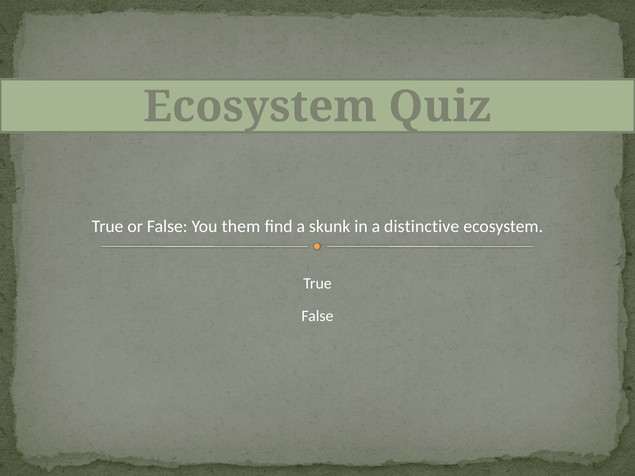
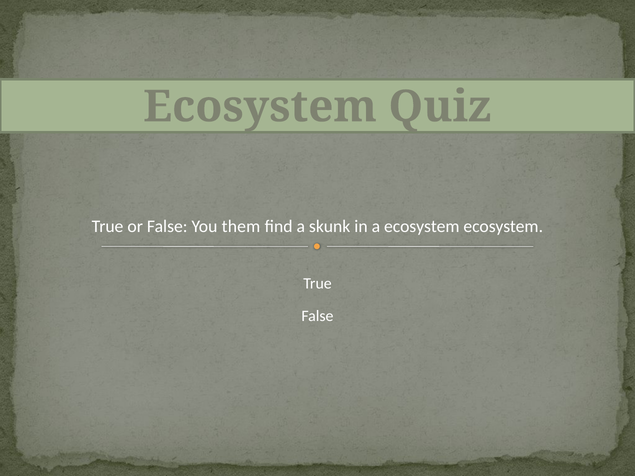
a distinctive: distinctive -> ecosystem
